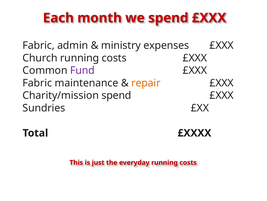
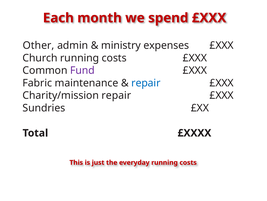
Fabric at (39, 45): Fabric -> Other
repair at (146, 83) colour: orange -> blue
Charity/mission spend: spend -> repair
